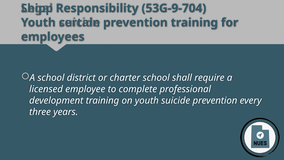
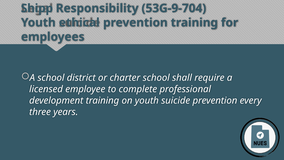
certain: certain -> ethical
